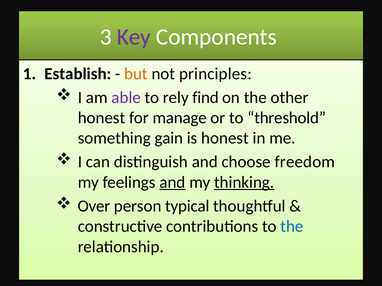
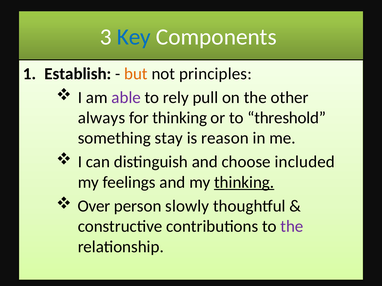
Key colour: purple -> blue
find: find -> pull
honest at (102, 118): honest -> always
for manage: manage -> thinking
gain: gain -> stay
is honest: honest -> reason
freedom: freedom -> included
and at (172, 183) underline: present -> none
typical: typical -> slowly
the at (292, 227) colour: blue -> purple
